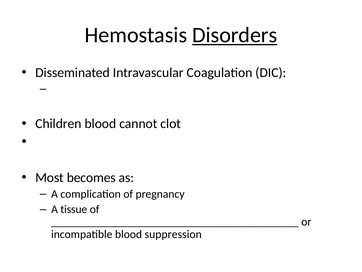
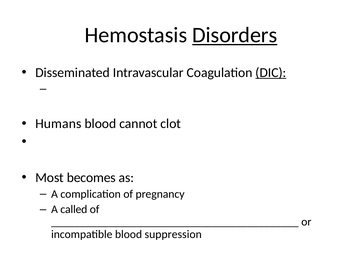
DIC underline: none -> present
Children: Children -> Humans
tissue: tissue -> called
